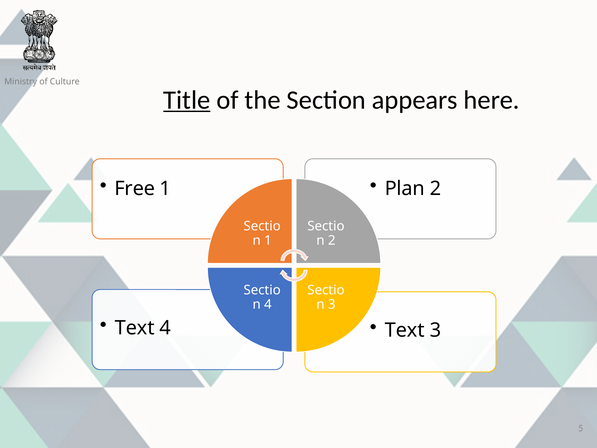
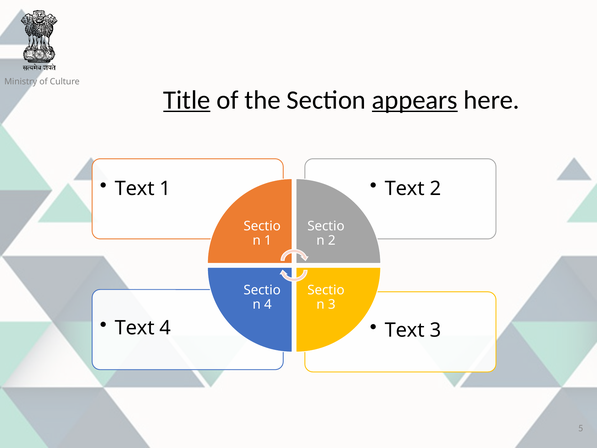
appears underline: none -> present
Free at (135, 189): Free -> Text
Plan at (405, 189): Plan -> Text
